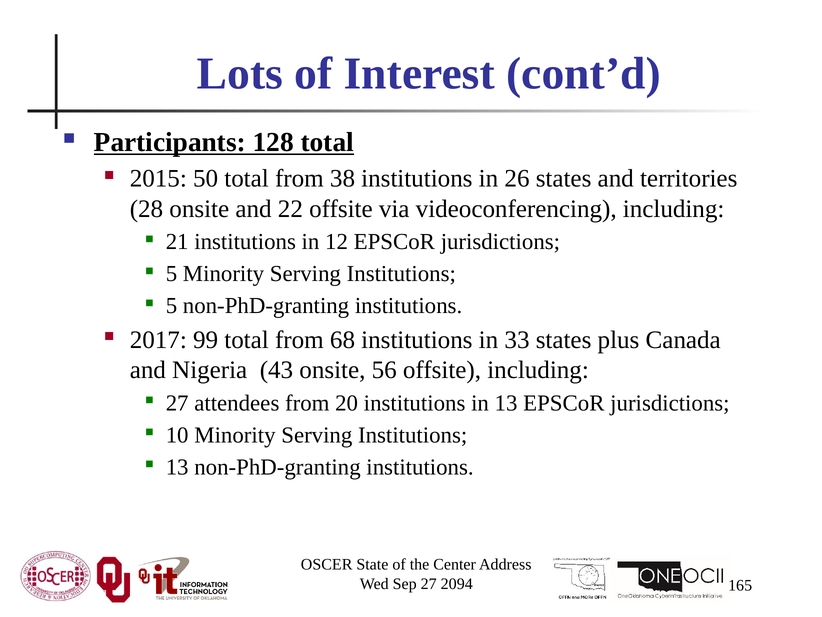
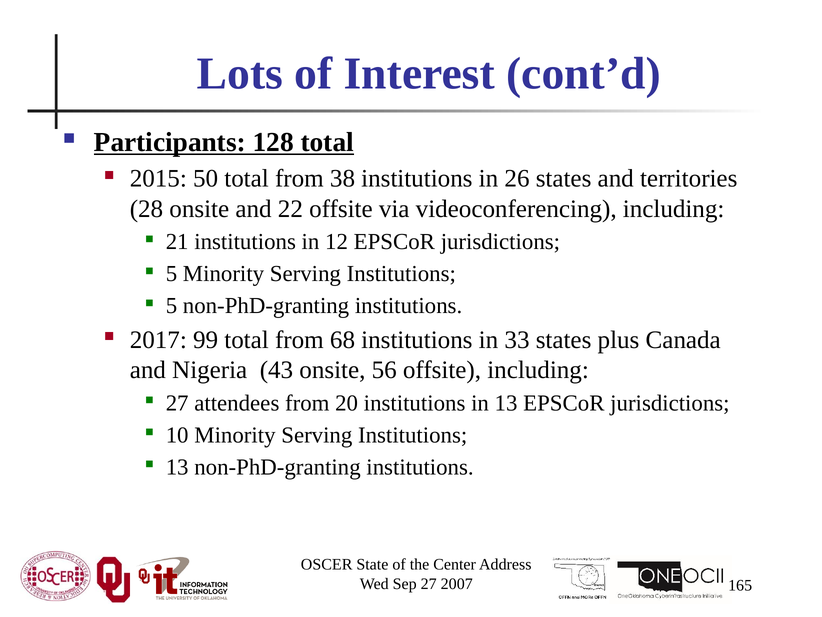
2094: 2094 -> 2007
